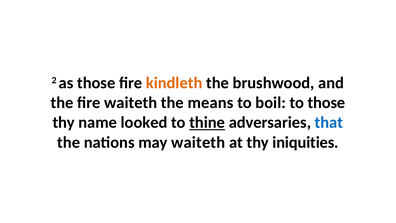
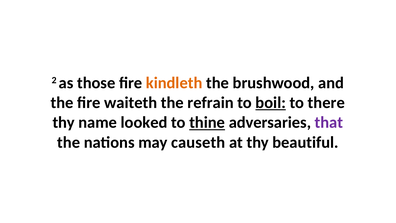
means: means -> refrain
boil underline: none -> present
to those: those -> there
that colour: blue -> purple
may waiteth: waiteth -> causeth
iniquities: iniquities -> beautiful
